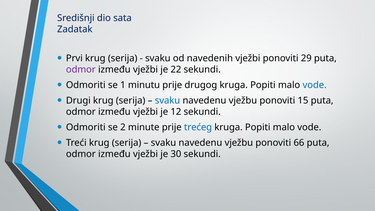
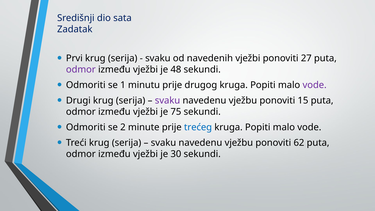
29: 29 -> 27
22: 22 -> 48
vode at (315, 85) colour: blue -> purple
svaku at (168, 100) colour: blue -> purple
12: 12 -> 75
66: 66 -> 62
